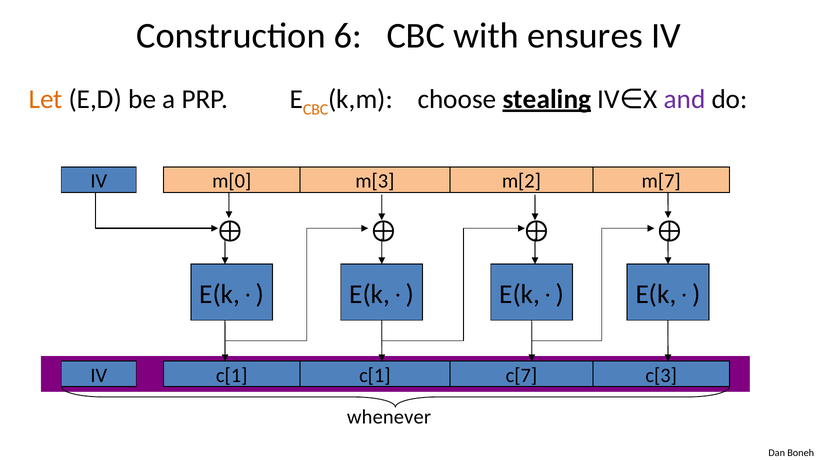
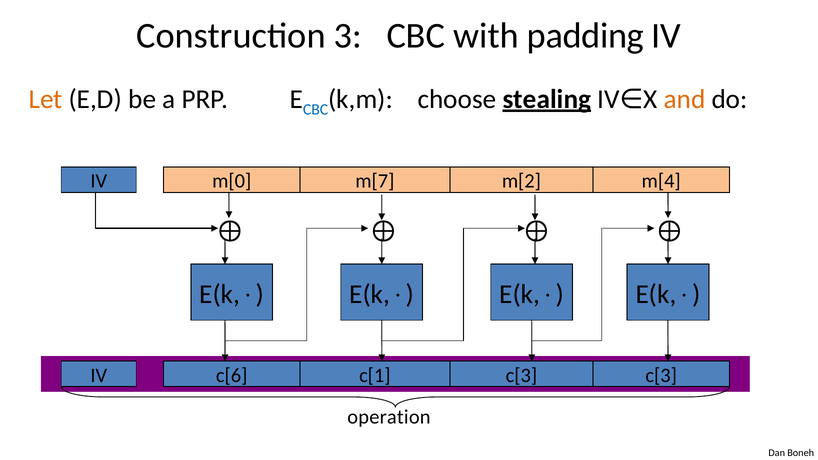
6: 6 -> 3
ensures: ensures -> padding
CBC at (316, 110) colour: orange -> blue
and colour: purple -> orange
m[3: m[3 -> m[7
m[7: m[7 -> m[4
c[1 at (232, 375): c[1 -> c[6
c[1 c[7: c[7 -> c[3
whenever: whenever -> operation
